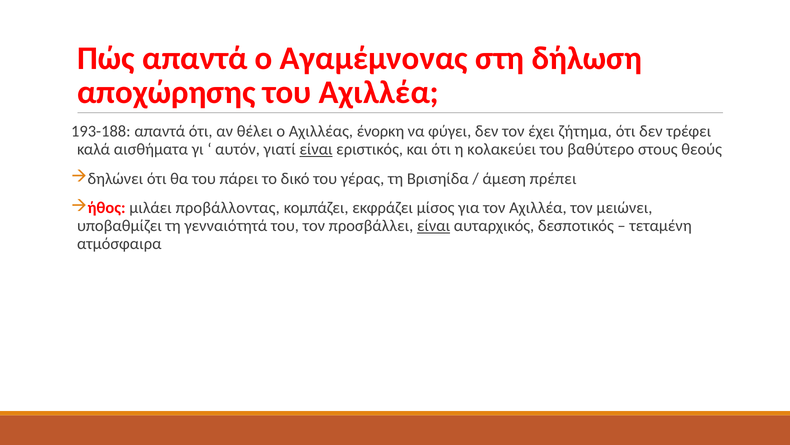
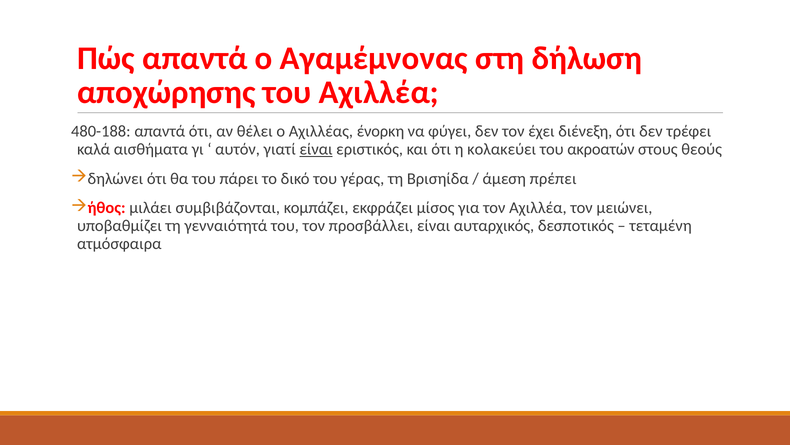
193-188: 193-188 -> 480-188
ζήτημα: ζήτημα -> διένεξη
βαθύτερο: βαθύτερο -> ακροατών
προβάλλοντας: προβάλλοντας -> συμβιβάζονται
είναι at (434, 225) underline: present -> none
